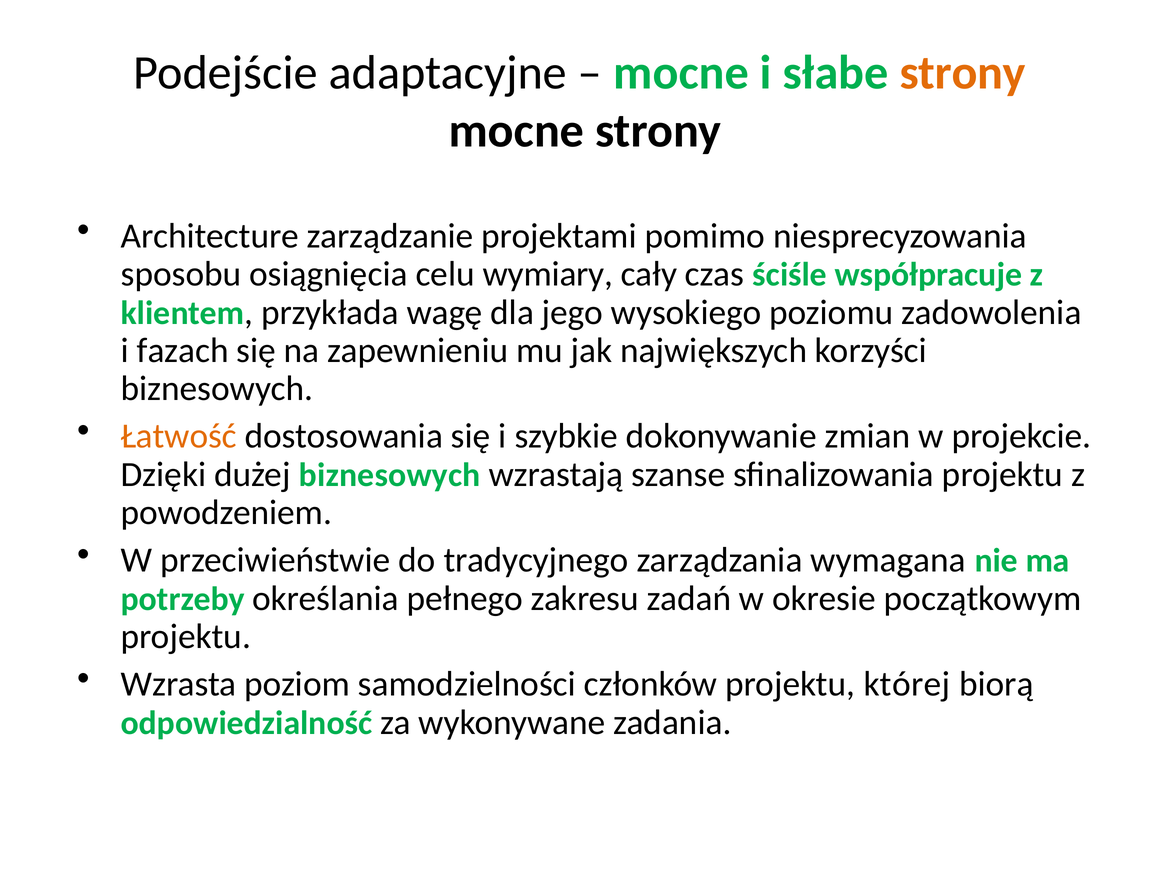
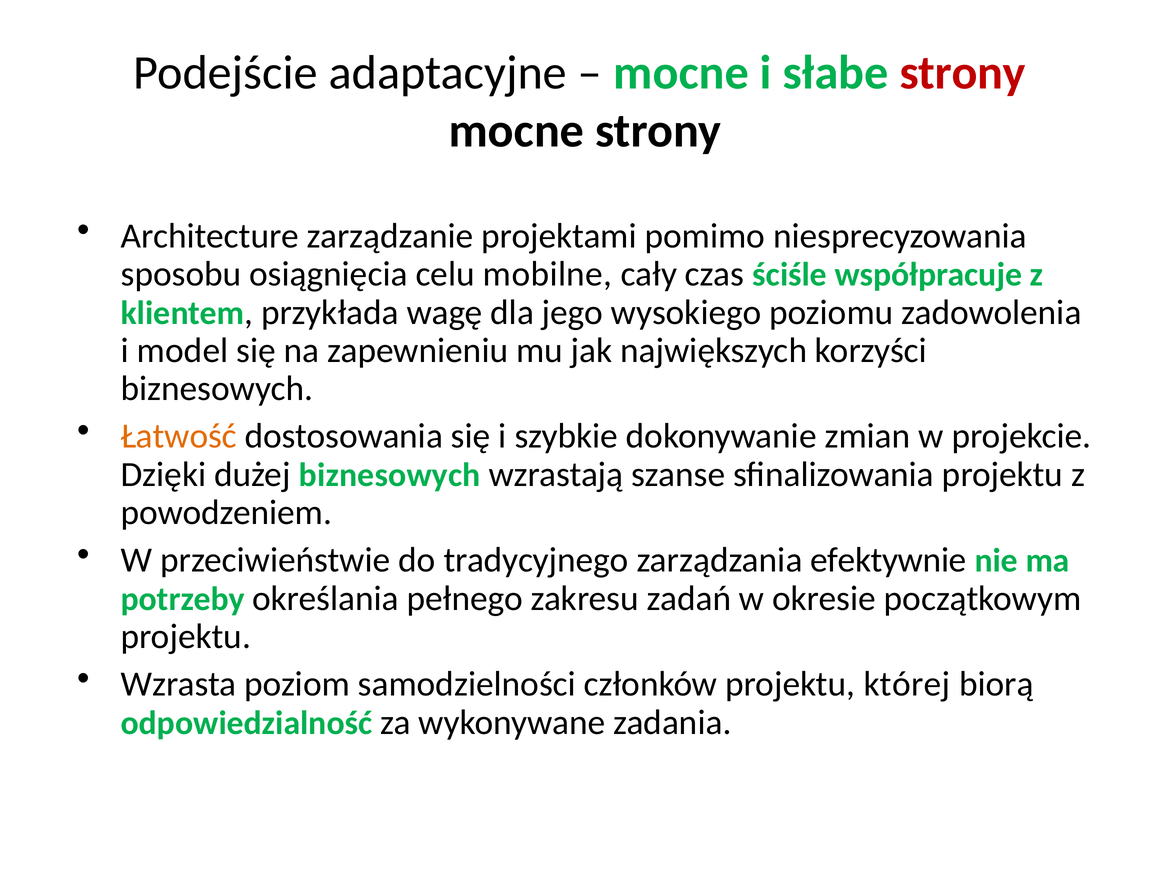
strony at (963, 73) colour: orange -> red
wymiary: wymiary -> mobilne
fazach: fazach -> model
wymagana: wymagana -> efektywnie
